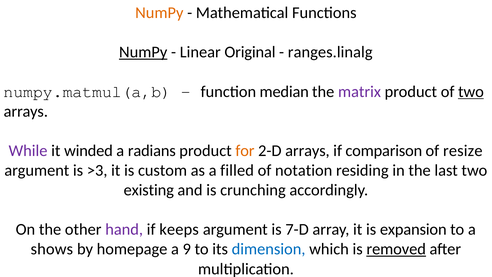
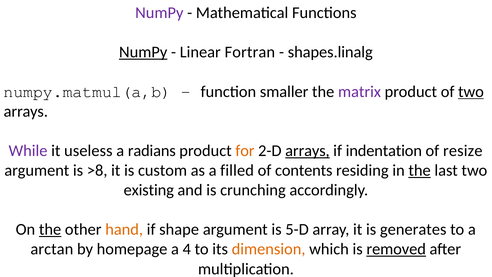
NumPy at (159, 13) colour: orange -> purple
Original: Original -> Fortran
ranges.linalg: ranges.linalg -> shapes.linalg
median: median -> smaller
winded: winded -> useless
arrays at (307, 151) underline: none -> present
comparison: comparison -> indentation
>3: >3 -> >8
notation: notation -> contents
the at (420, 170) underline: none -> present
the at (50, 229) underline: none -> present
hand colour: purple -> orange
keeps: keeps -> shape
7-D: 7-D -> 5-D
expansion: expansion -> generates
shows: shows -> arctan
9: 9 -> 4
dimension colour: blue -> orange
